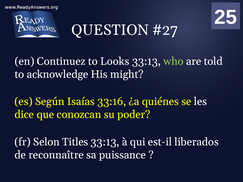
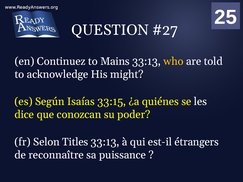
Looks: Looks -> Mains
who colour: light green -> yellow
33:16: 33:16 -> 33:15
liberados: liberados -> étrangers
